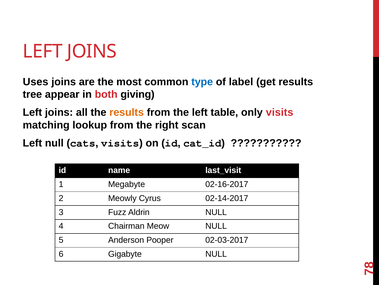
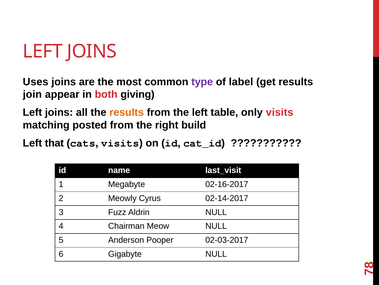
type colour: blue -> purple
tree: tree -> join
lookup: lookup -> posted
scan: scan -> build
Left null: null -> that
